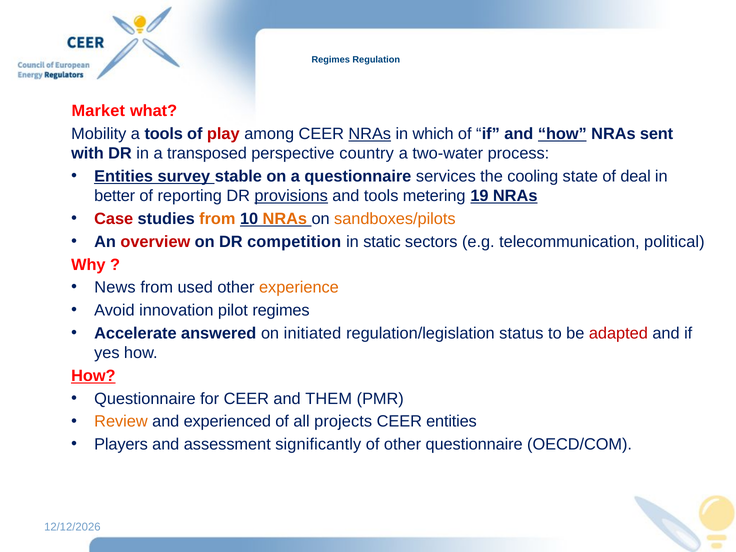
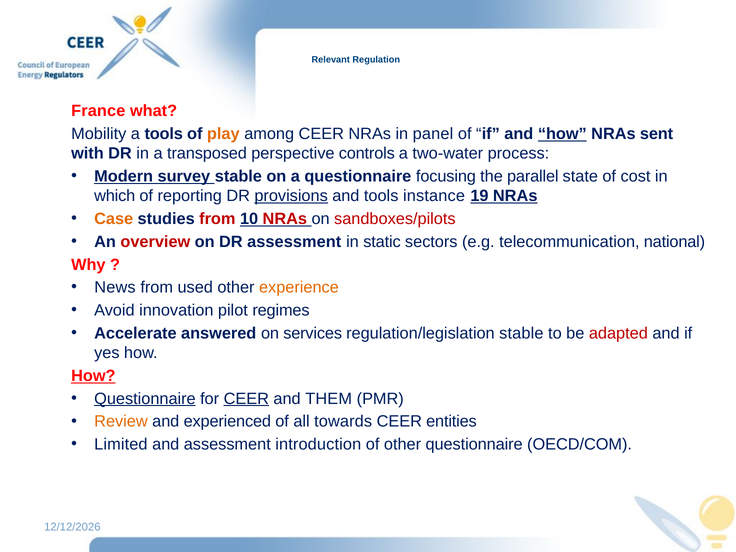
Regimes at (331, 60): Regimes -> Relevant
Market: Market -> France
play colour: red -> orange
NRAs at (370, 134) underline: present -> none
which: which -> panel
country: country -> controls
Entities at (124, 176): Entities -> Modern
services: services -> focusing
cooling: cooling -> parallel
deal: deal -> cost
better: better -> which
metering: metering -> instance
Case colour: red -> orange
from at (217, 219) colour: orange -> red
NRAs at (285, 219) colour: orange -> red
sandboxes/pilots colour: orange -> red
DR competition: competition -> assessment
political: political -> national
initiated: initiated -> services
regulation/legislation status: status -> stable
Questionnaire at (145, 399) underline: none -> present
CEER at (246, 399) underline: none -> present
projects: projects -> towards
Players: Players -> Limited
significantly: significantly -> introduction
